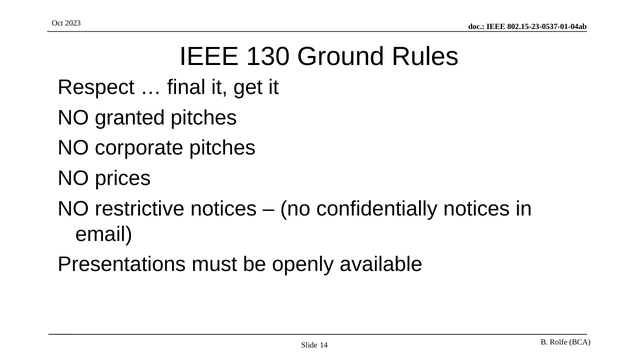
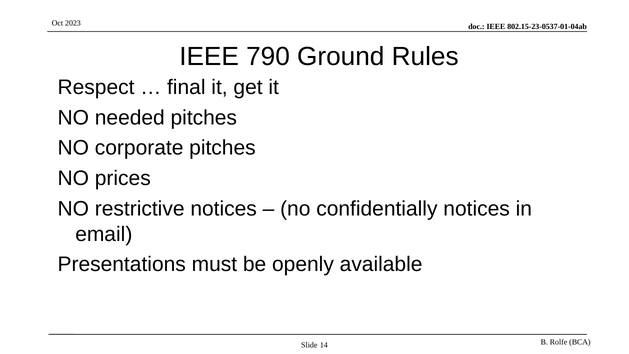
130: 130 -> 790
granted: granted -> needed
